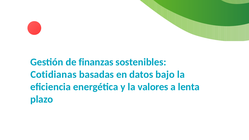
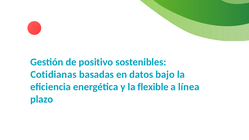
finanzas: finanzas -> positivo
valores: valores -> flexible
lenta: lenta -> línea
